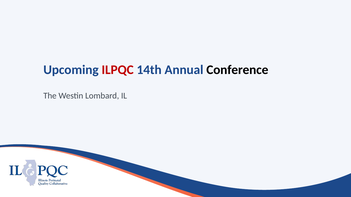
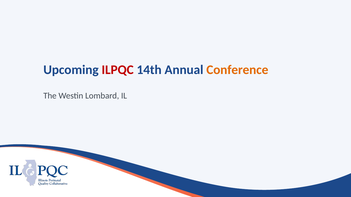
Conference colour: black -> orange
